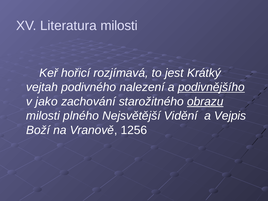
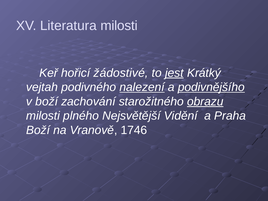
rozjímavá: rozjímavá -> žádostivé
jest underline: none -> present
nalezení underline: none -> present
v jako: jako -> boží
Vejpis: Vejpis -> Praha
1256: 1256 -> 1746
